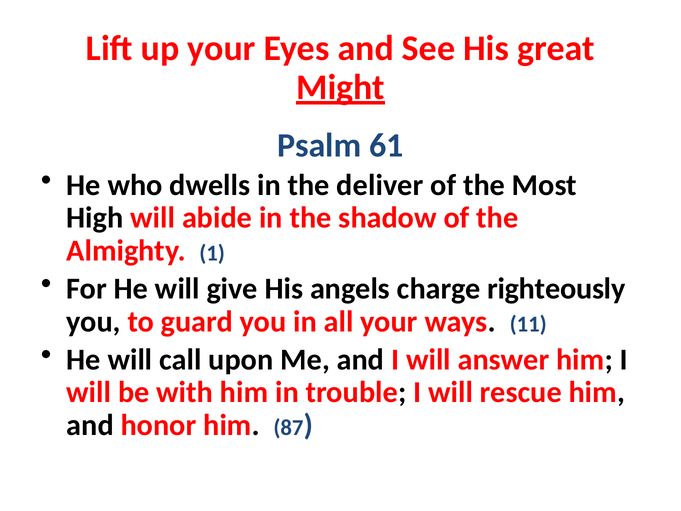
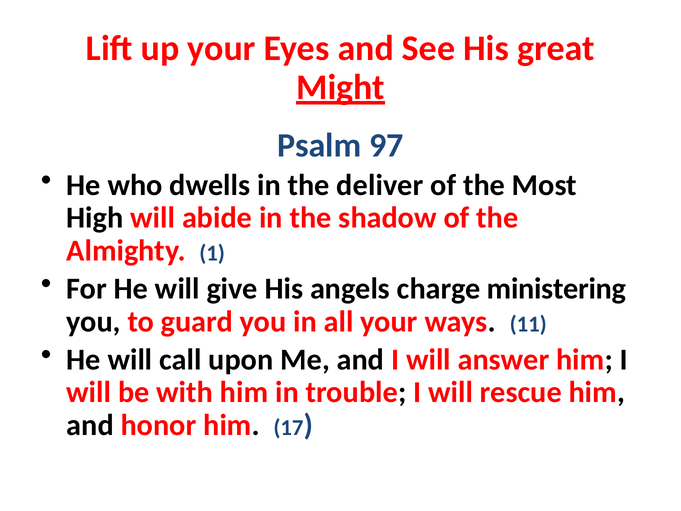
61: 61 -> 97
righteously: righteously -> ministering
87: 87 -> 17
